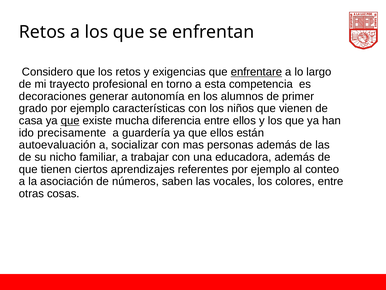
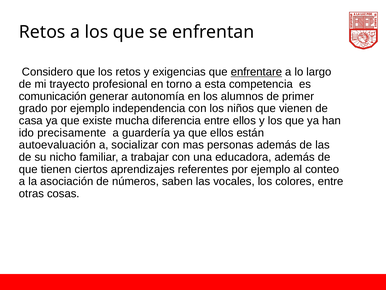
decoraciones: decoraciones -> comunicación
características: características -> independencia
que at (70, 120) underline: present -> none
